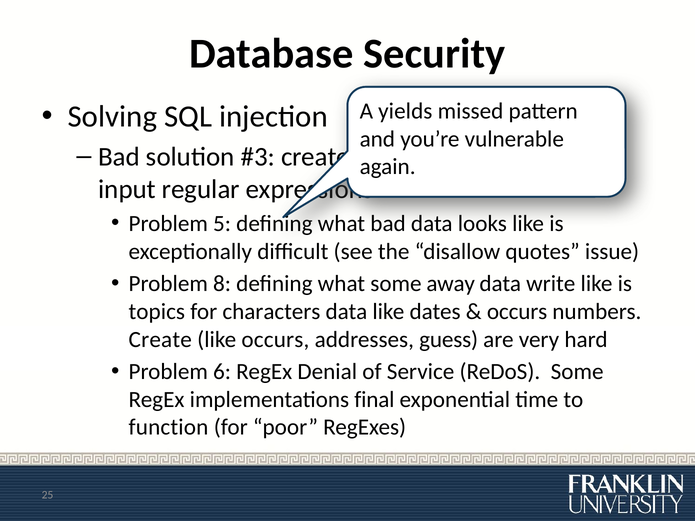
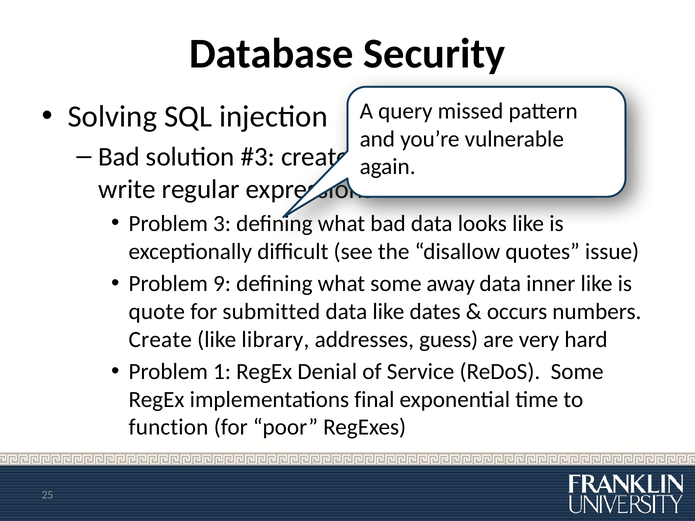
yields: yields -> query
input: input -> write
5: 5 -> 3
8: 8 -> 9
write: write -> inner
topics: topics -> quote
characters: characters -> submitted
like occurs: occurs -> library
6: 6 -> 1
